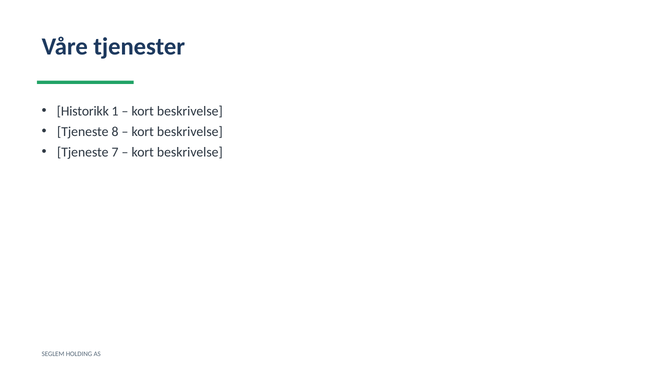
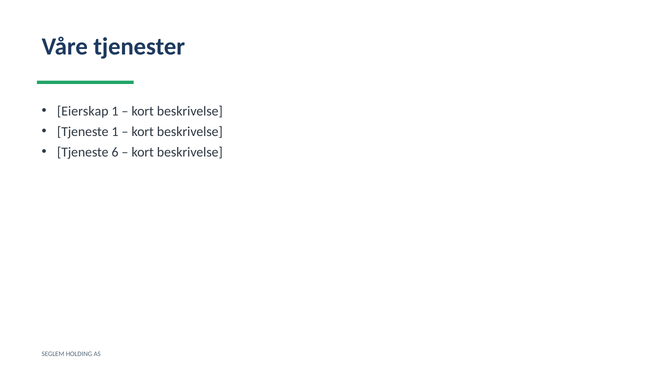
Historikk: Historikk -> Eierskap
Tjeneste 8: 8 -> 1
7: 7 -> 6
